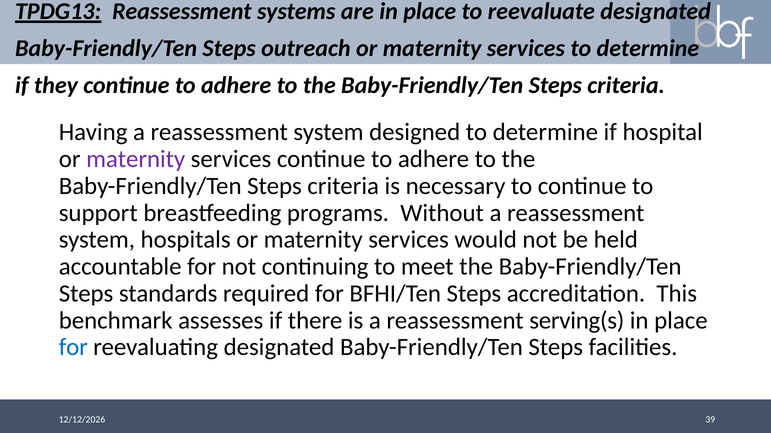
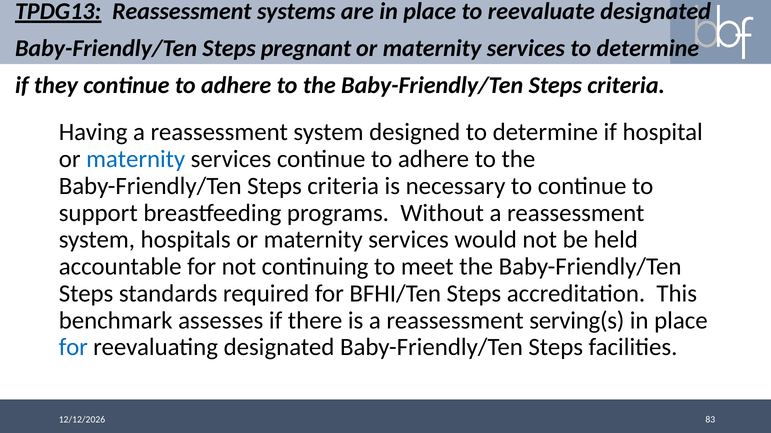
outreach: outreach -> pregnant
maternity at (136, 159) colour: purple -> blue
39: 39 -> 83
